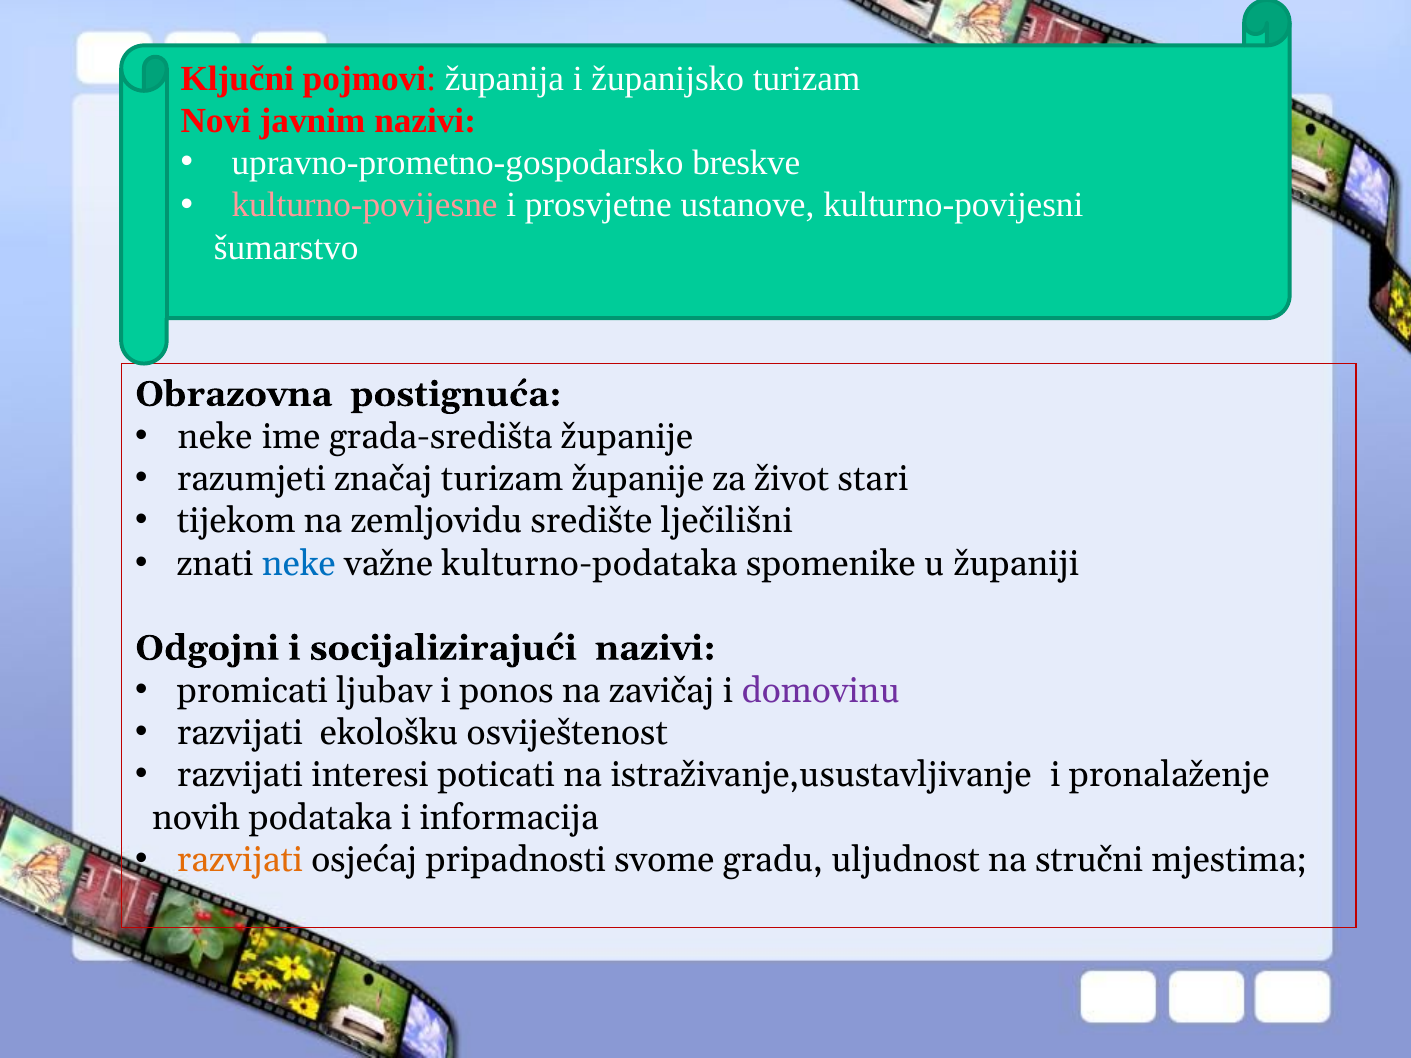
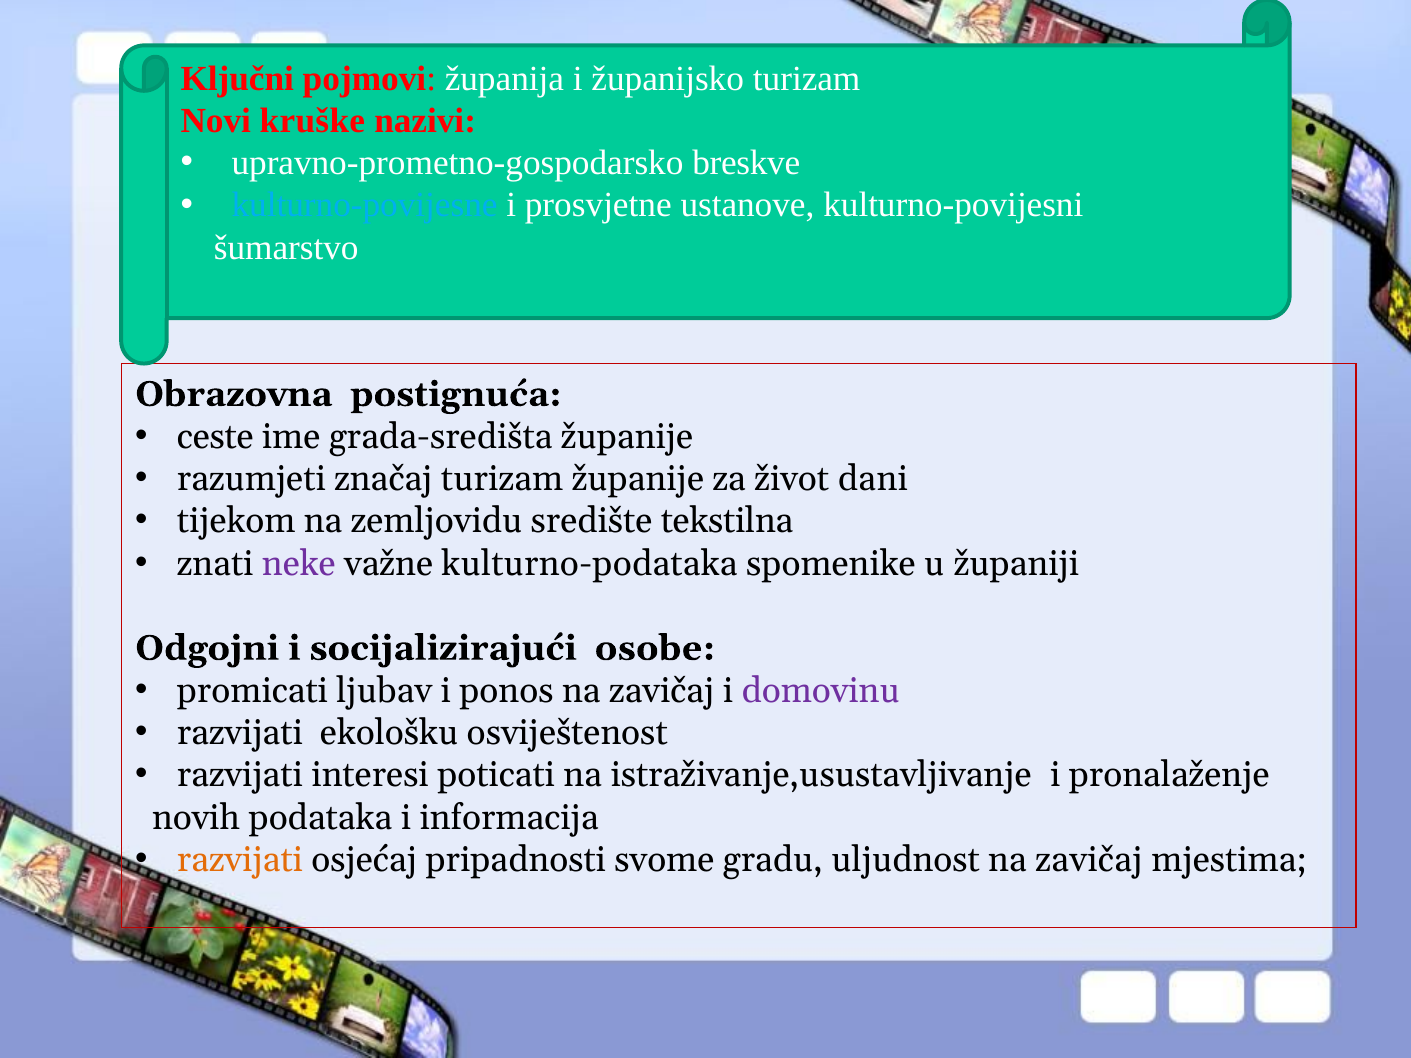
javnim: javnim -> kruške
kulturno-povijesne colour: pink -> light blue
neke at (215, 437): neke -> ceste
stari: stari -> dani
lječilišni: lječilišni -> tekstilna
neke at (299, 564) colour: blue -> purple
socijalizirajući nazivi: nazivi -> osobe
uljudnost na stručni: stručni -> zavičaj
